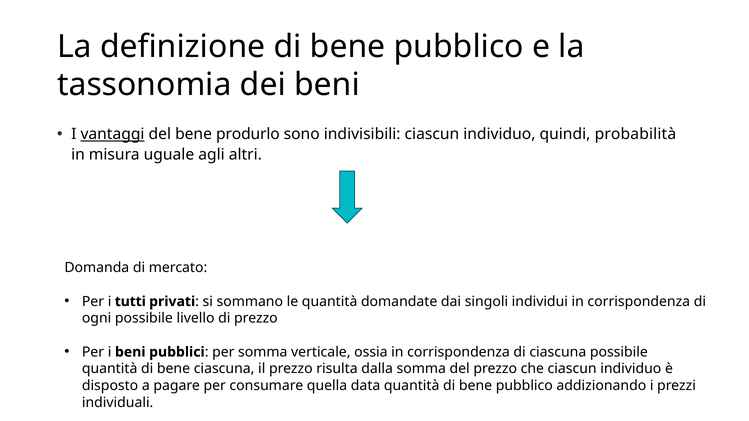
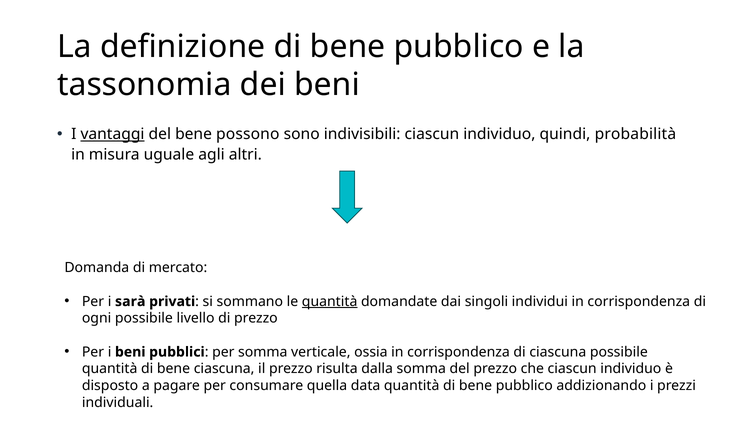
produrlo: produrlo -> possono
tutti: tutti -> sarà
quantità at (330, 302) underline: none -> present
